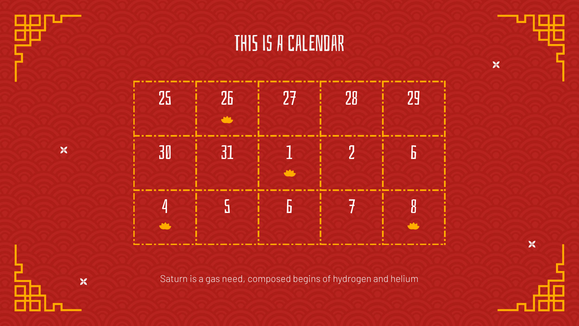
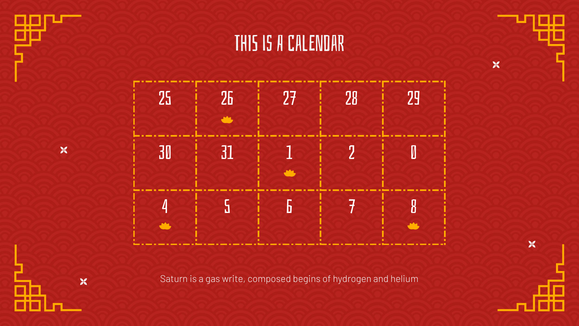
2 6: 6 -> 0
need: need -> write
